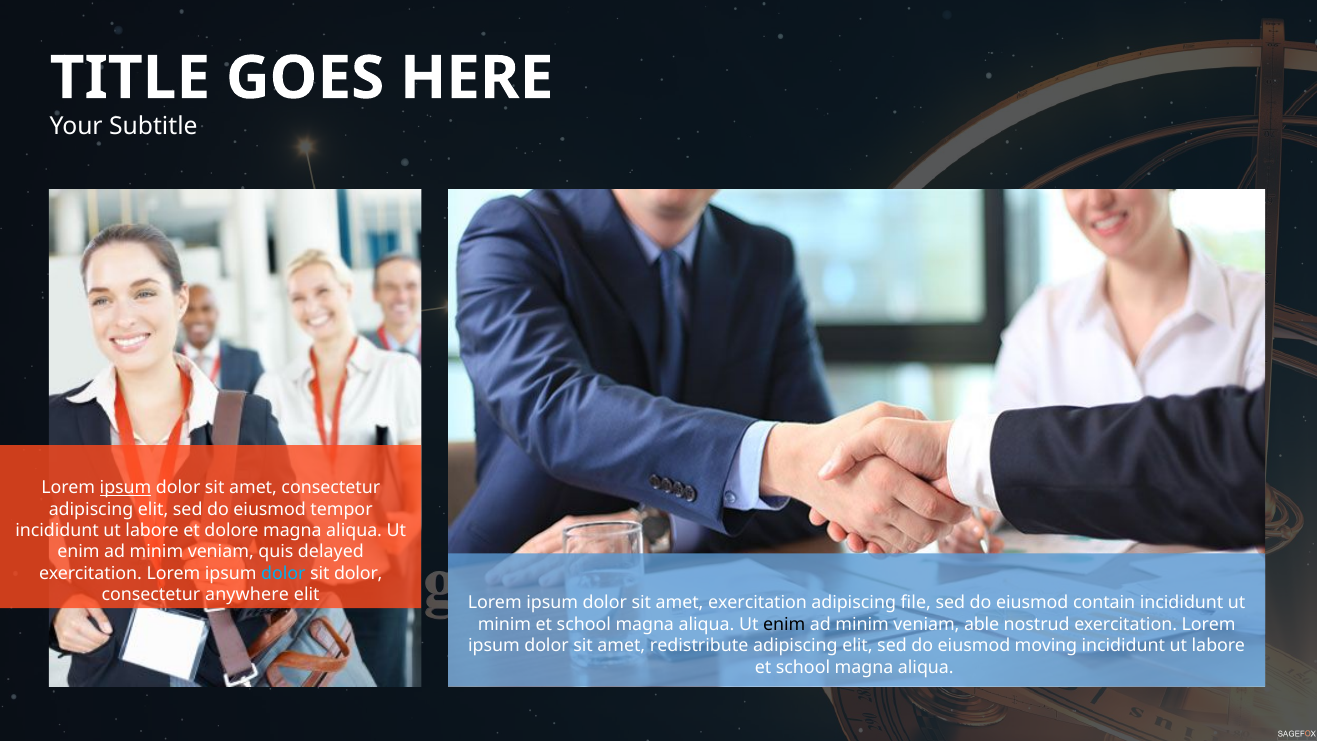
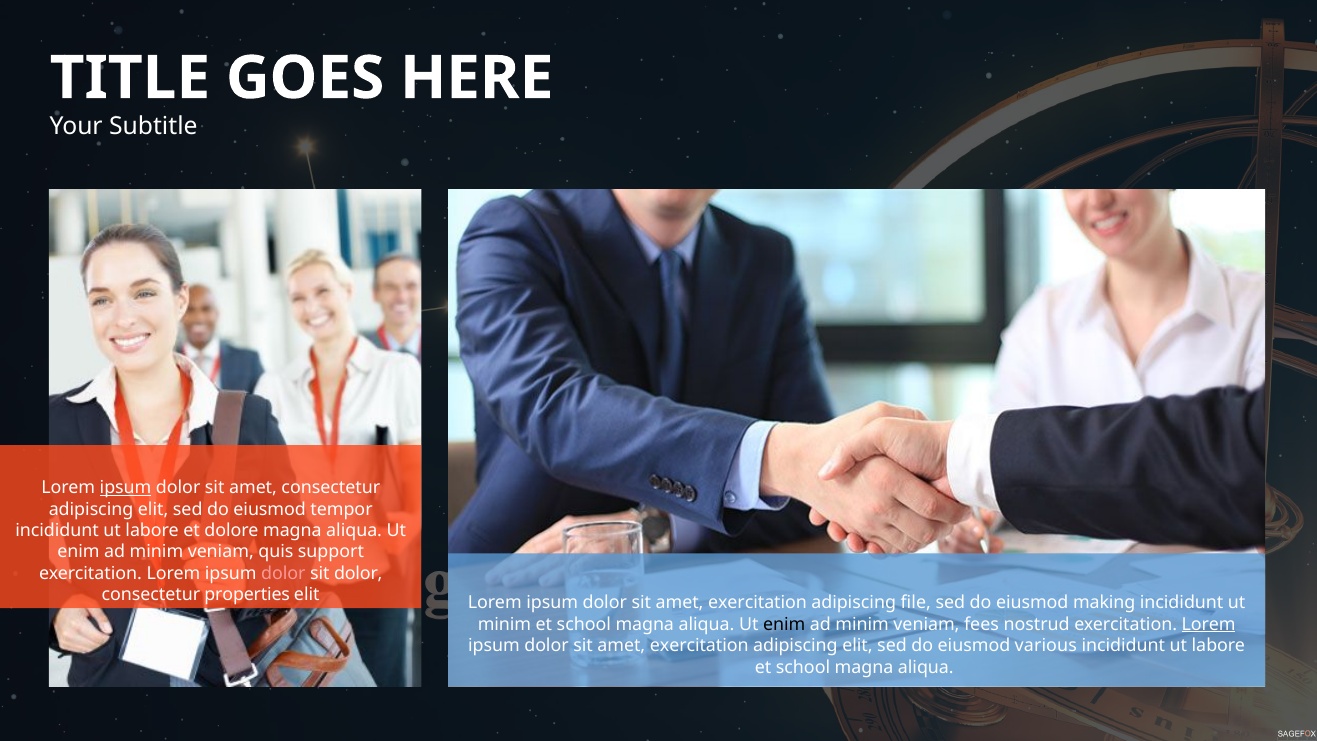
delayed: delayed -> support
dolor at (283, 573) colour: light blue -> pink
anywhere: anywhere -> properties
contain: contain -> making
able: able -> fees
Lorem at (1209, 624) underline: none -> present
redistribute at (699, 646): redistribute -> exercitation
moving: moving -> various
